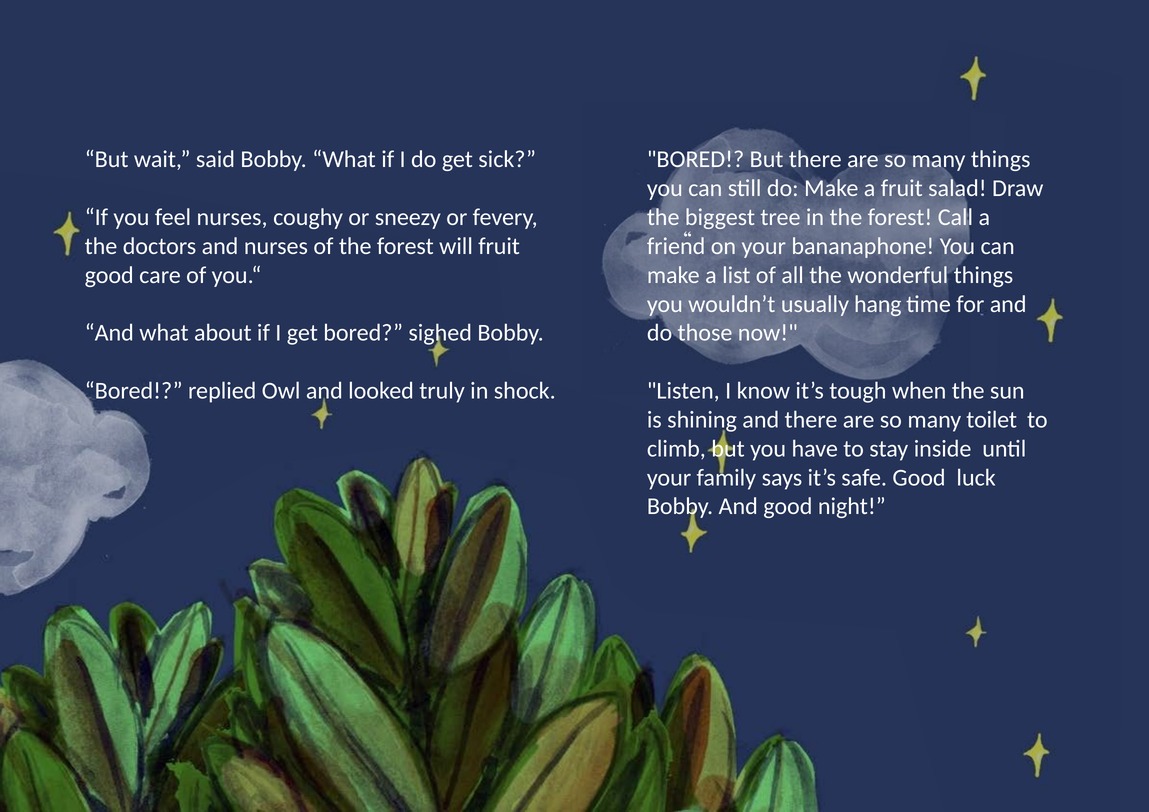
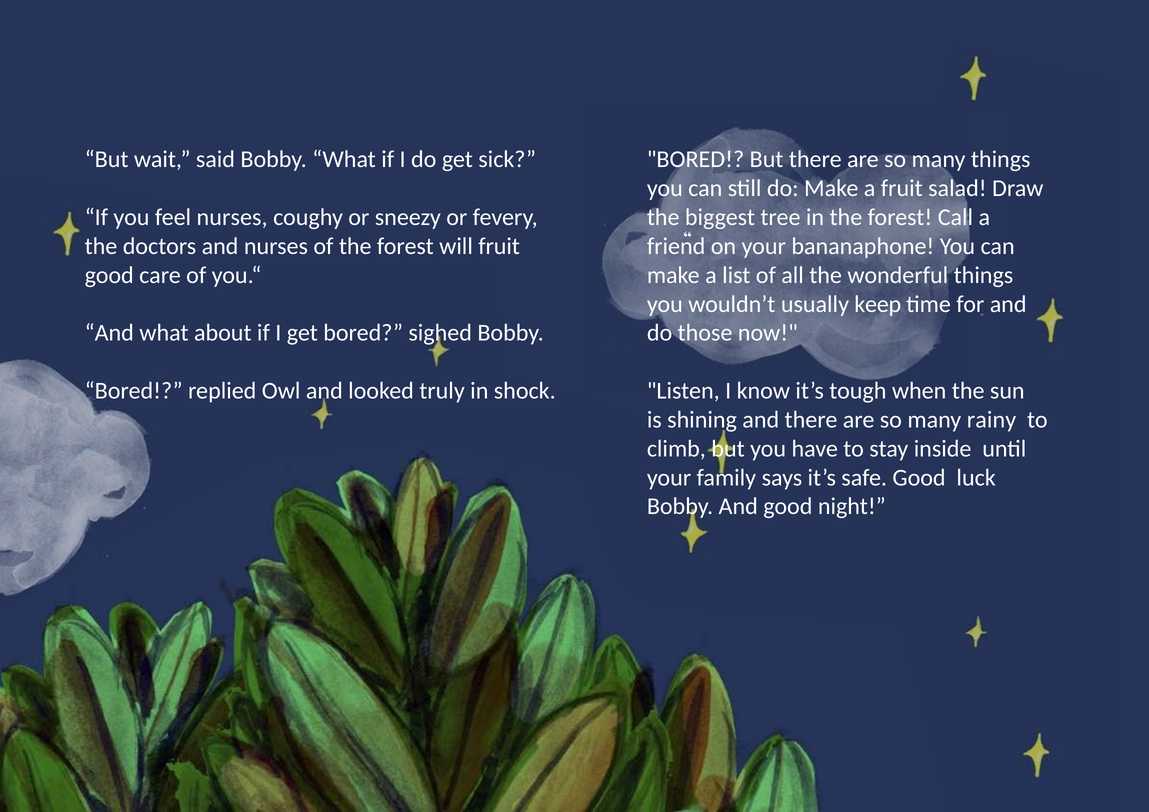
hang: hang -> keep
toilet: toilet -> rainy
